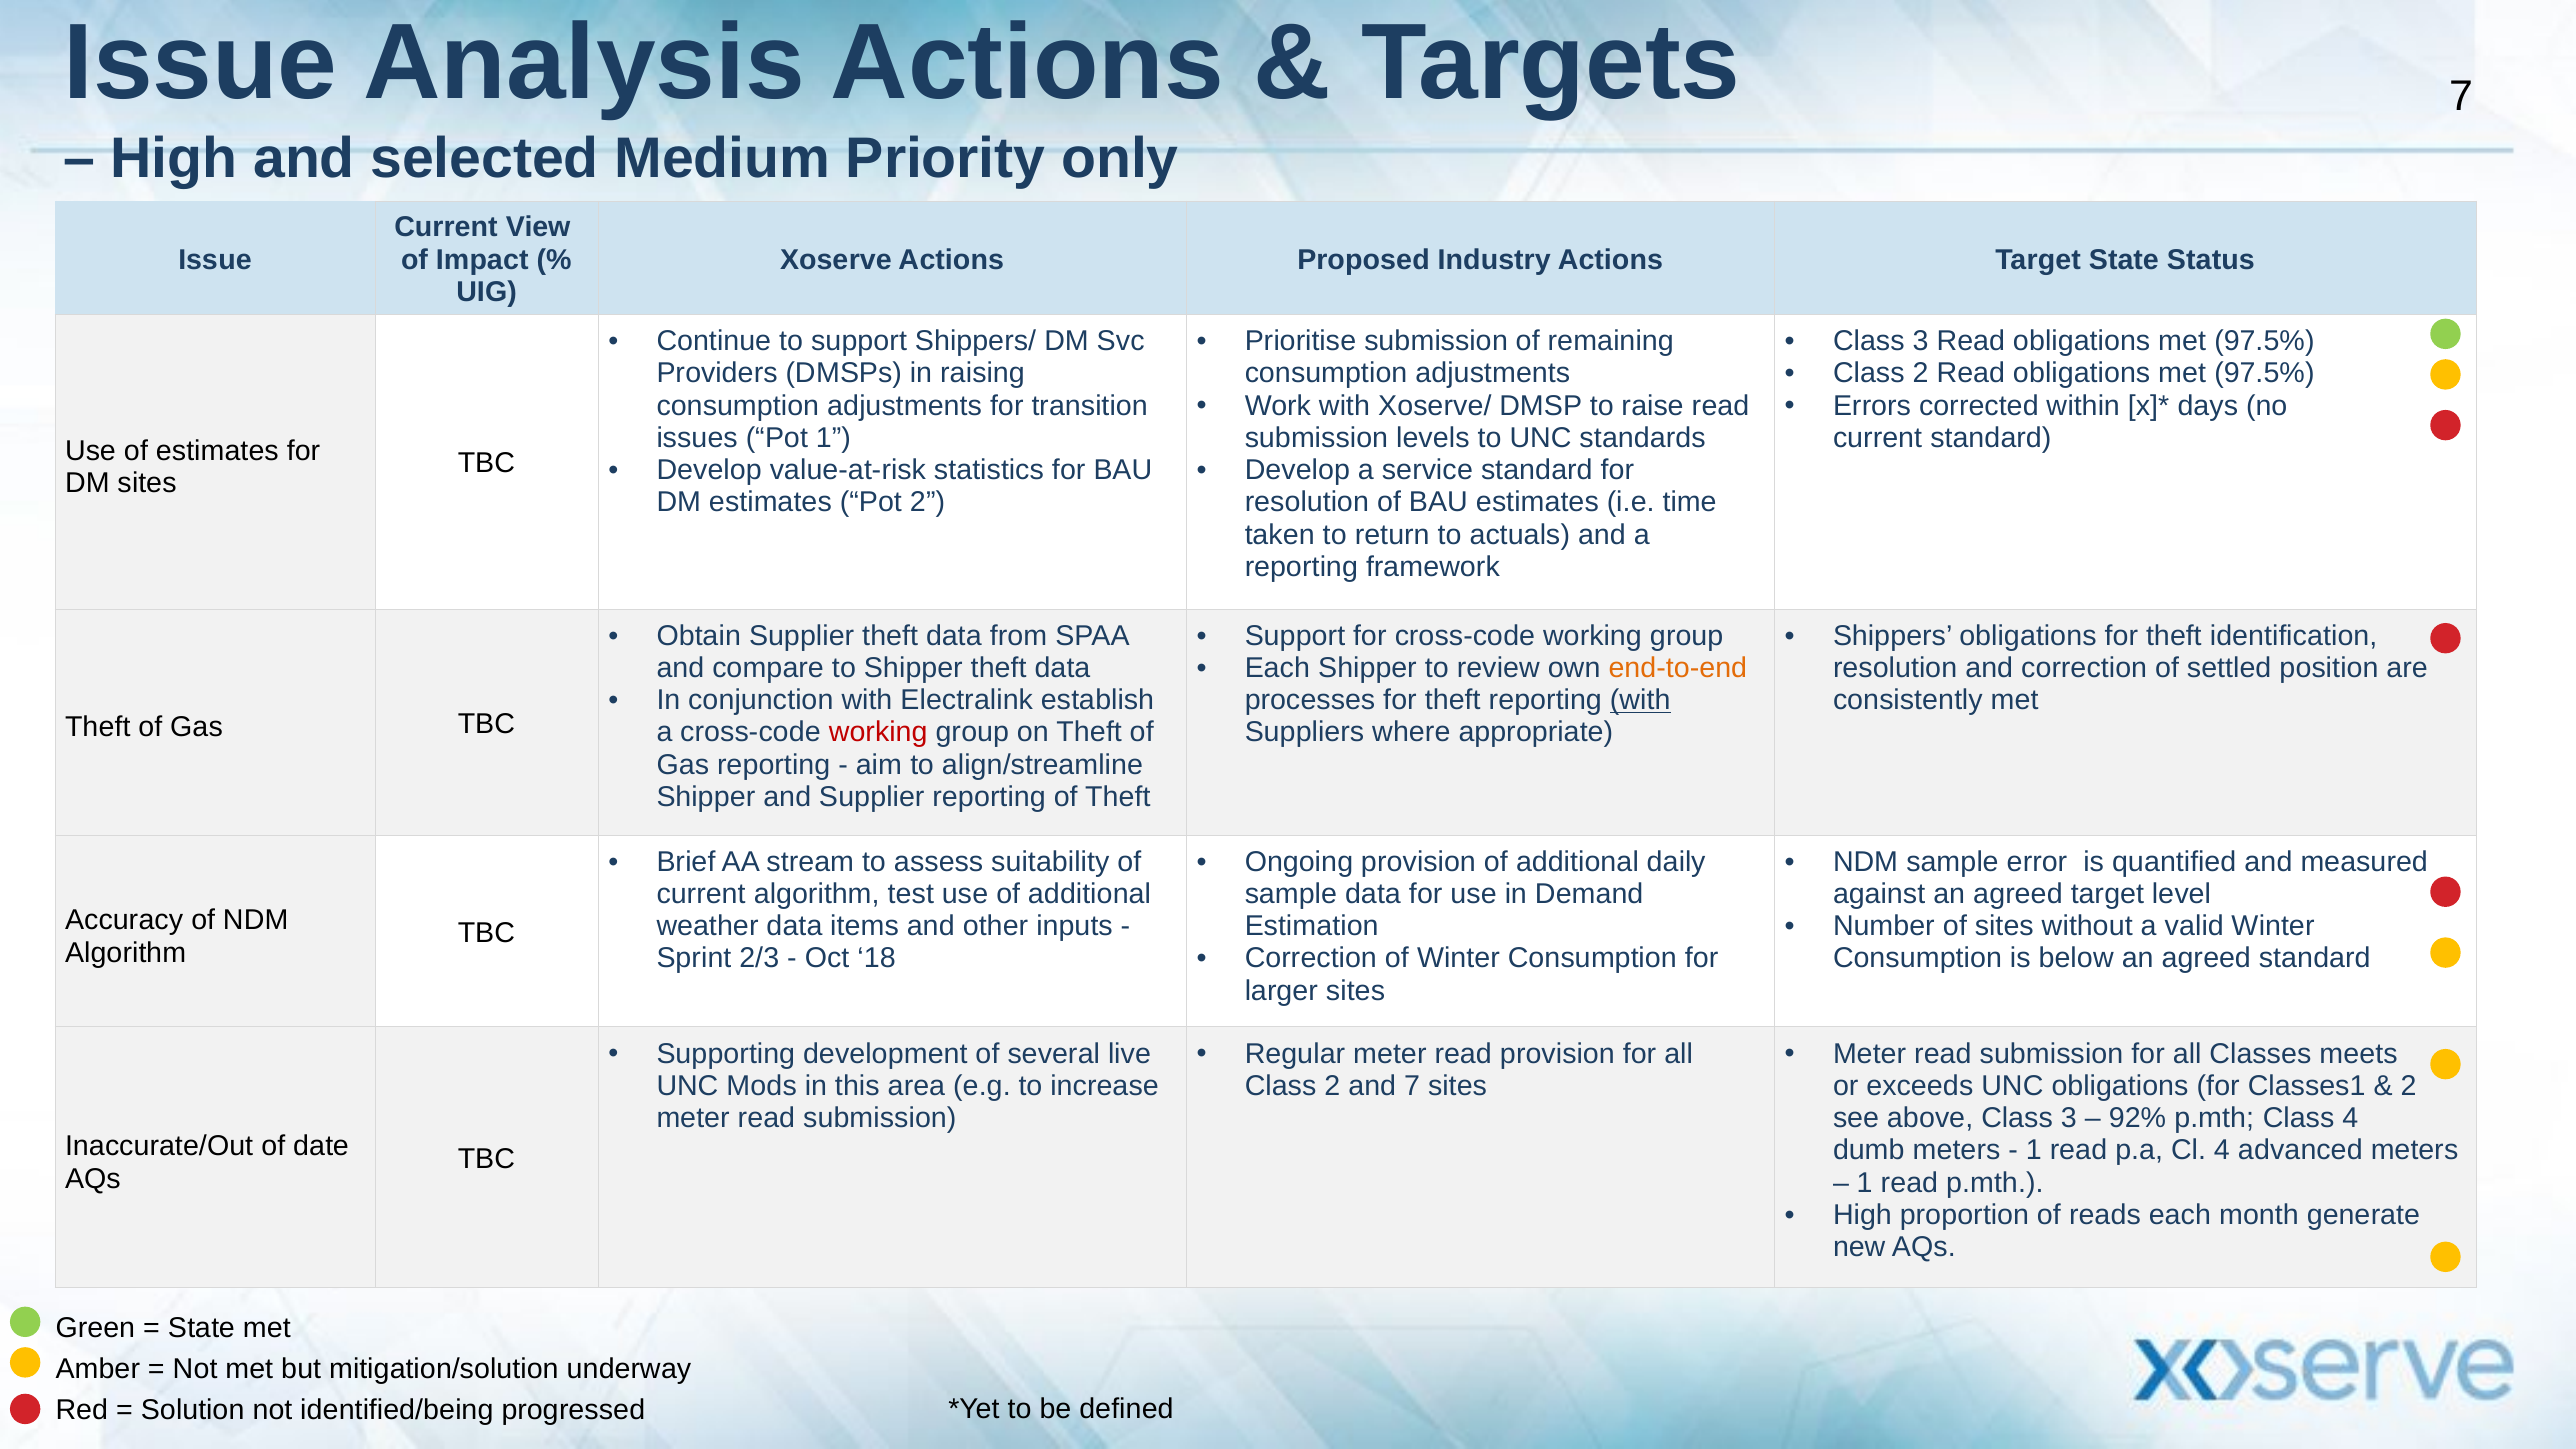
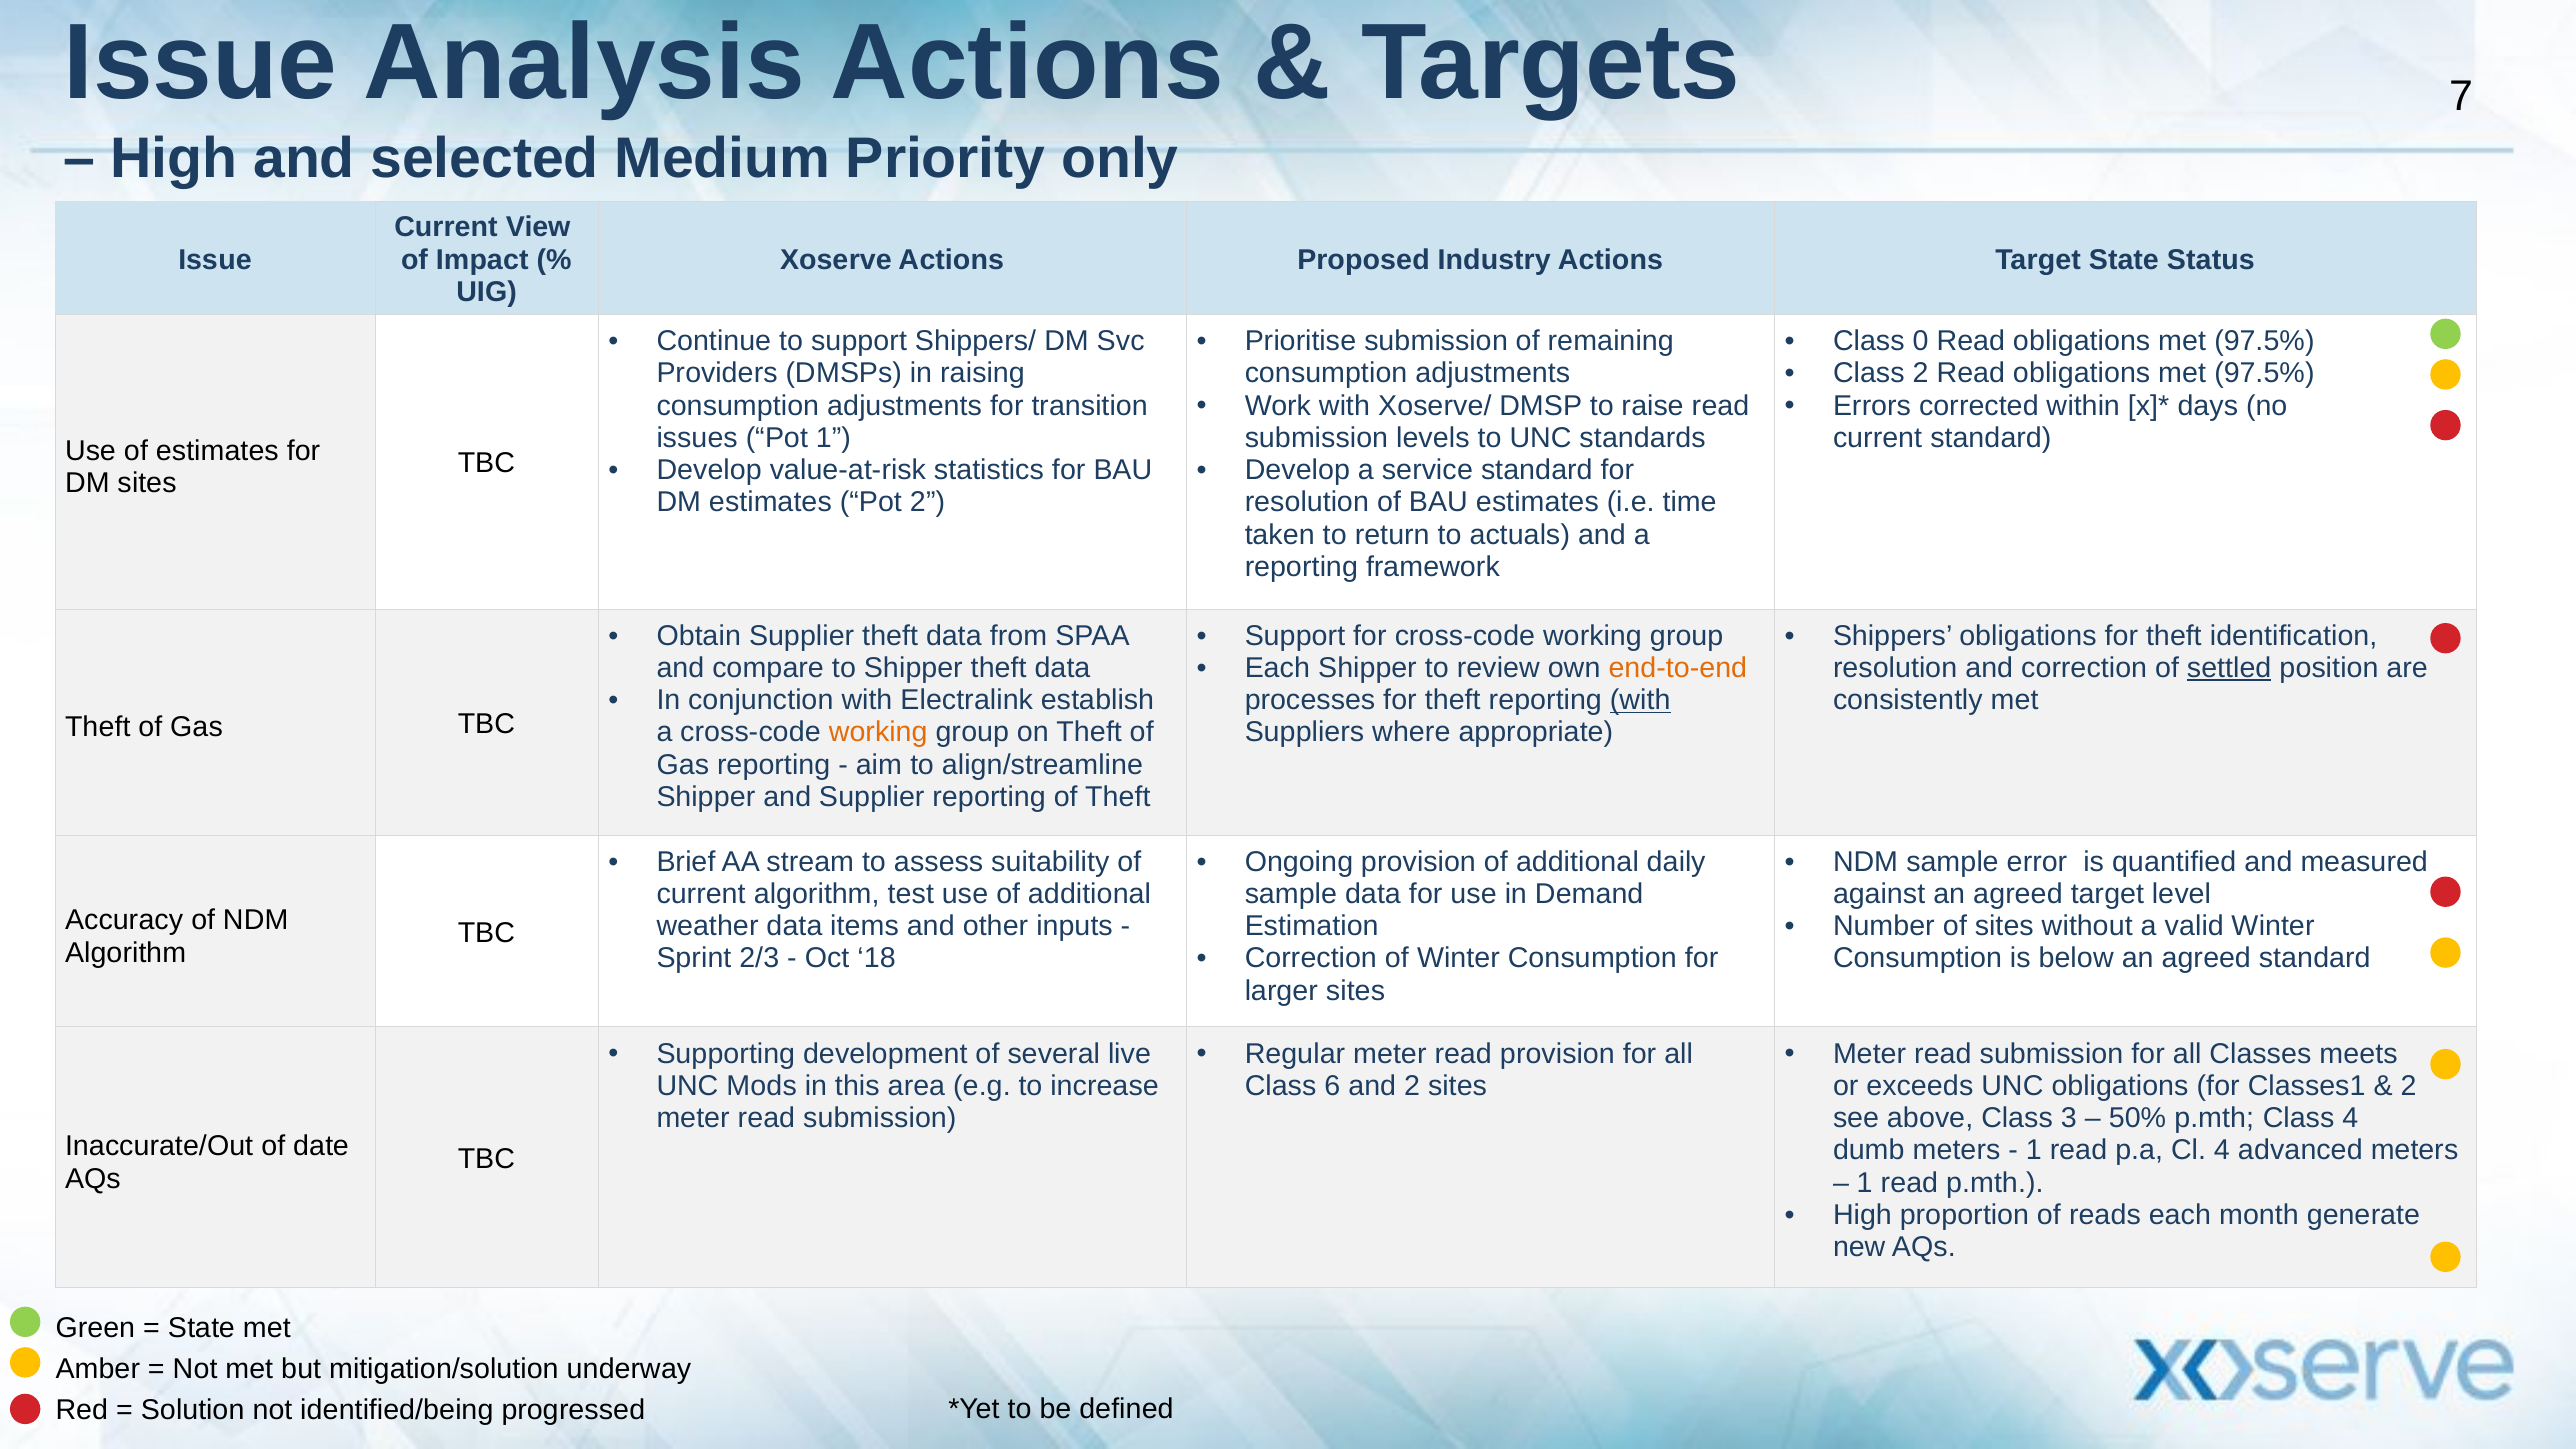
3 at (1921, 341): 3 -> 0
settled underline: none -> present
working at (878, 733) colour: red -> orange
2 at (1332, 1086): 2 -> 6
and 7: 7 -> 2
92%: 92% -> 50%
